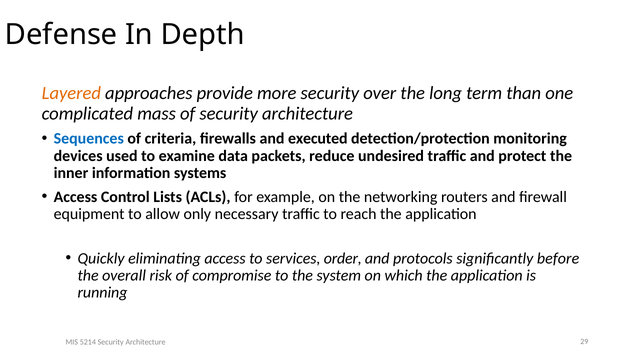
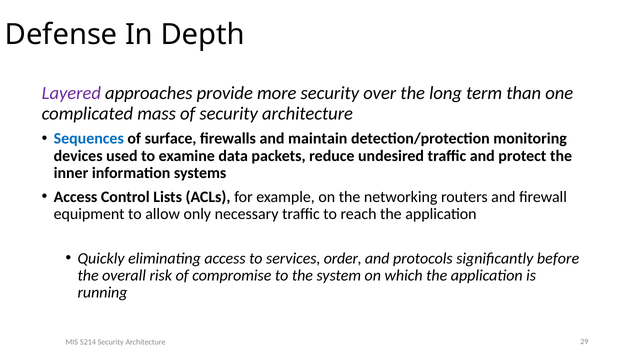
Layered colour: orange -> purple
criteria: criteria -> surface
executed: executed -> maintain
